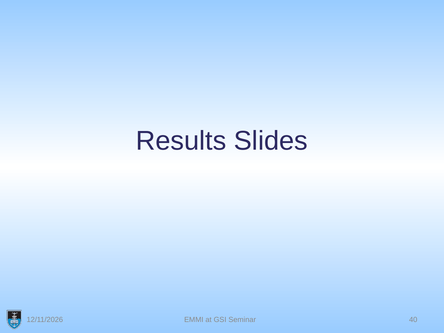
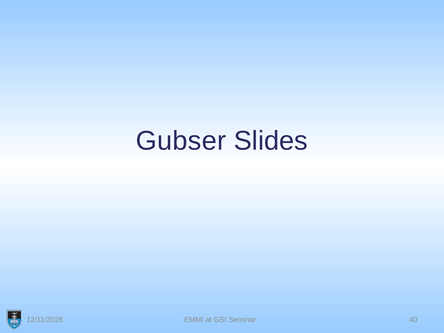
Results: Results -> Gubser
